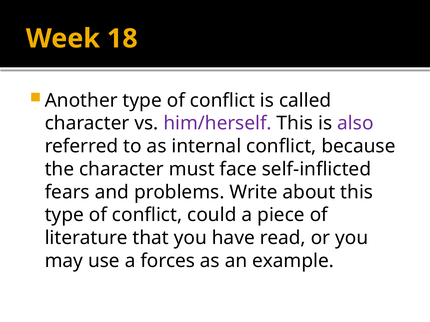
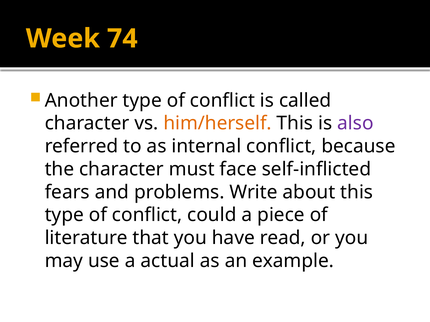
18: 18 -> 74
him/herself colour: purple -> orange
forces: forces -> actual
